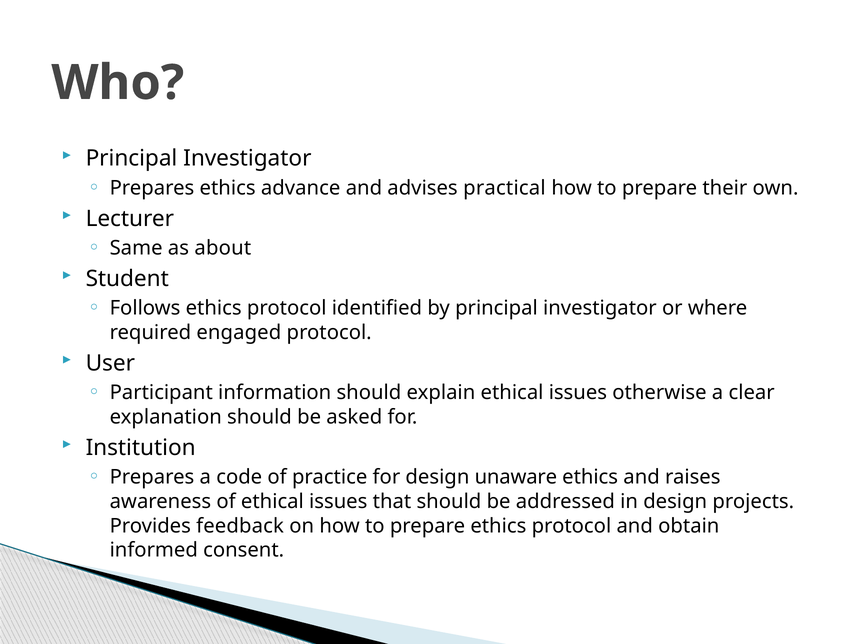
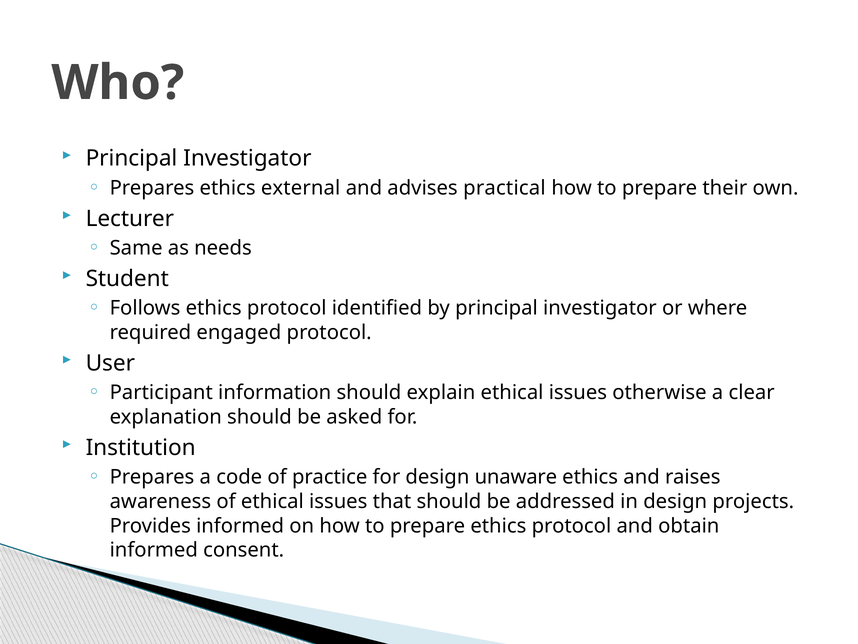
advance: advance -> external
about: about -> needs
Provides feedback: feedback -> informed
